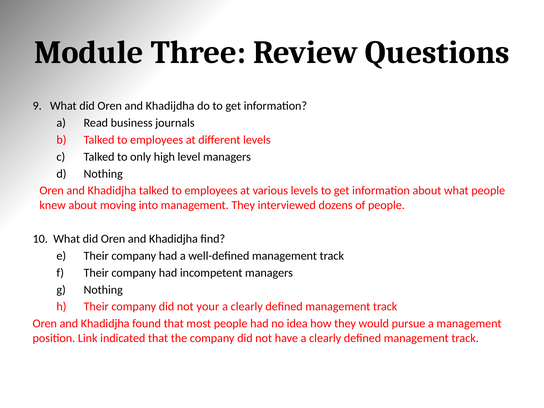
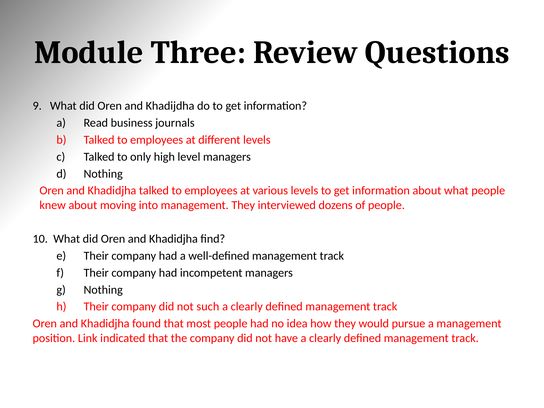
your: your -> such
